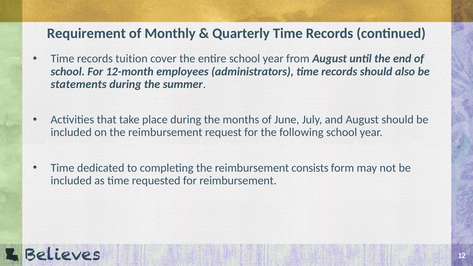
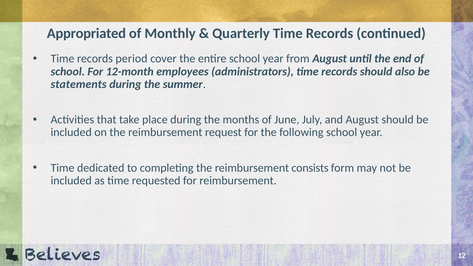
Requirement: Requirement -> Appropriated
tuition: tuition -> period
